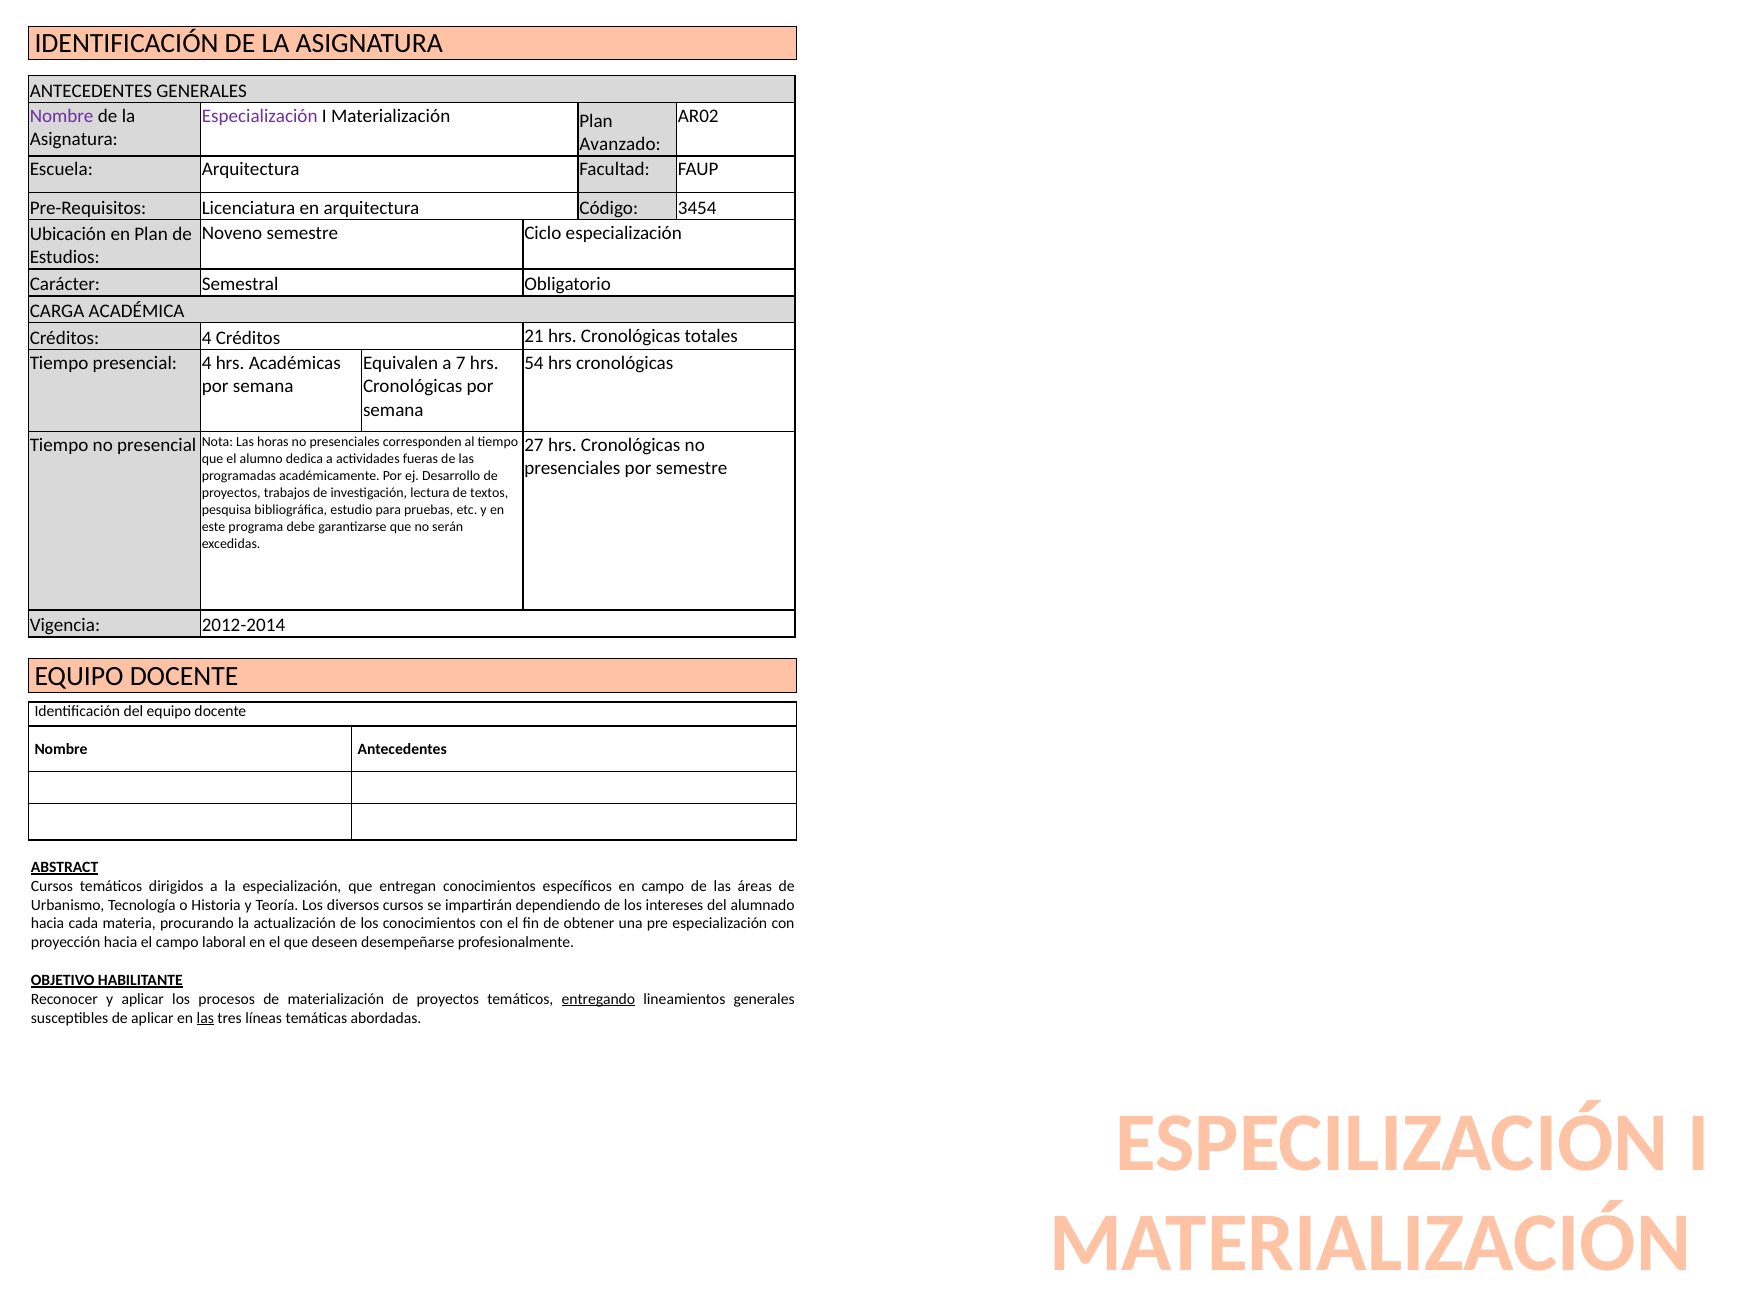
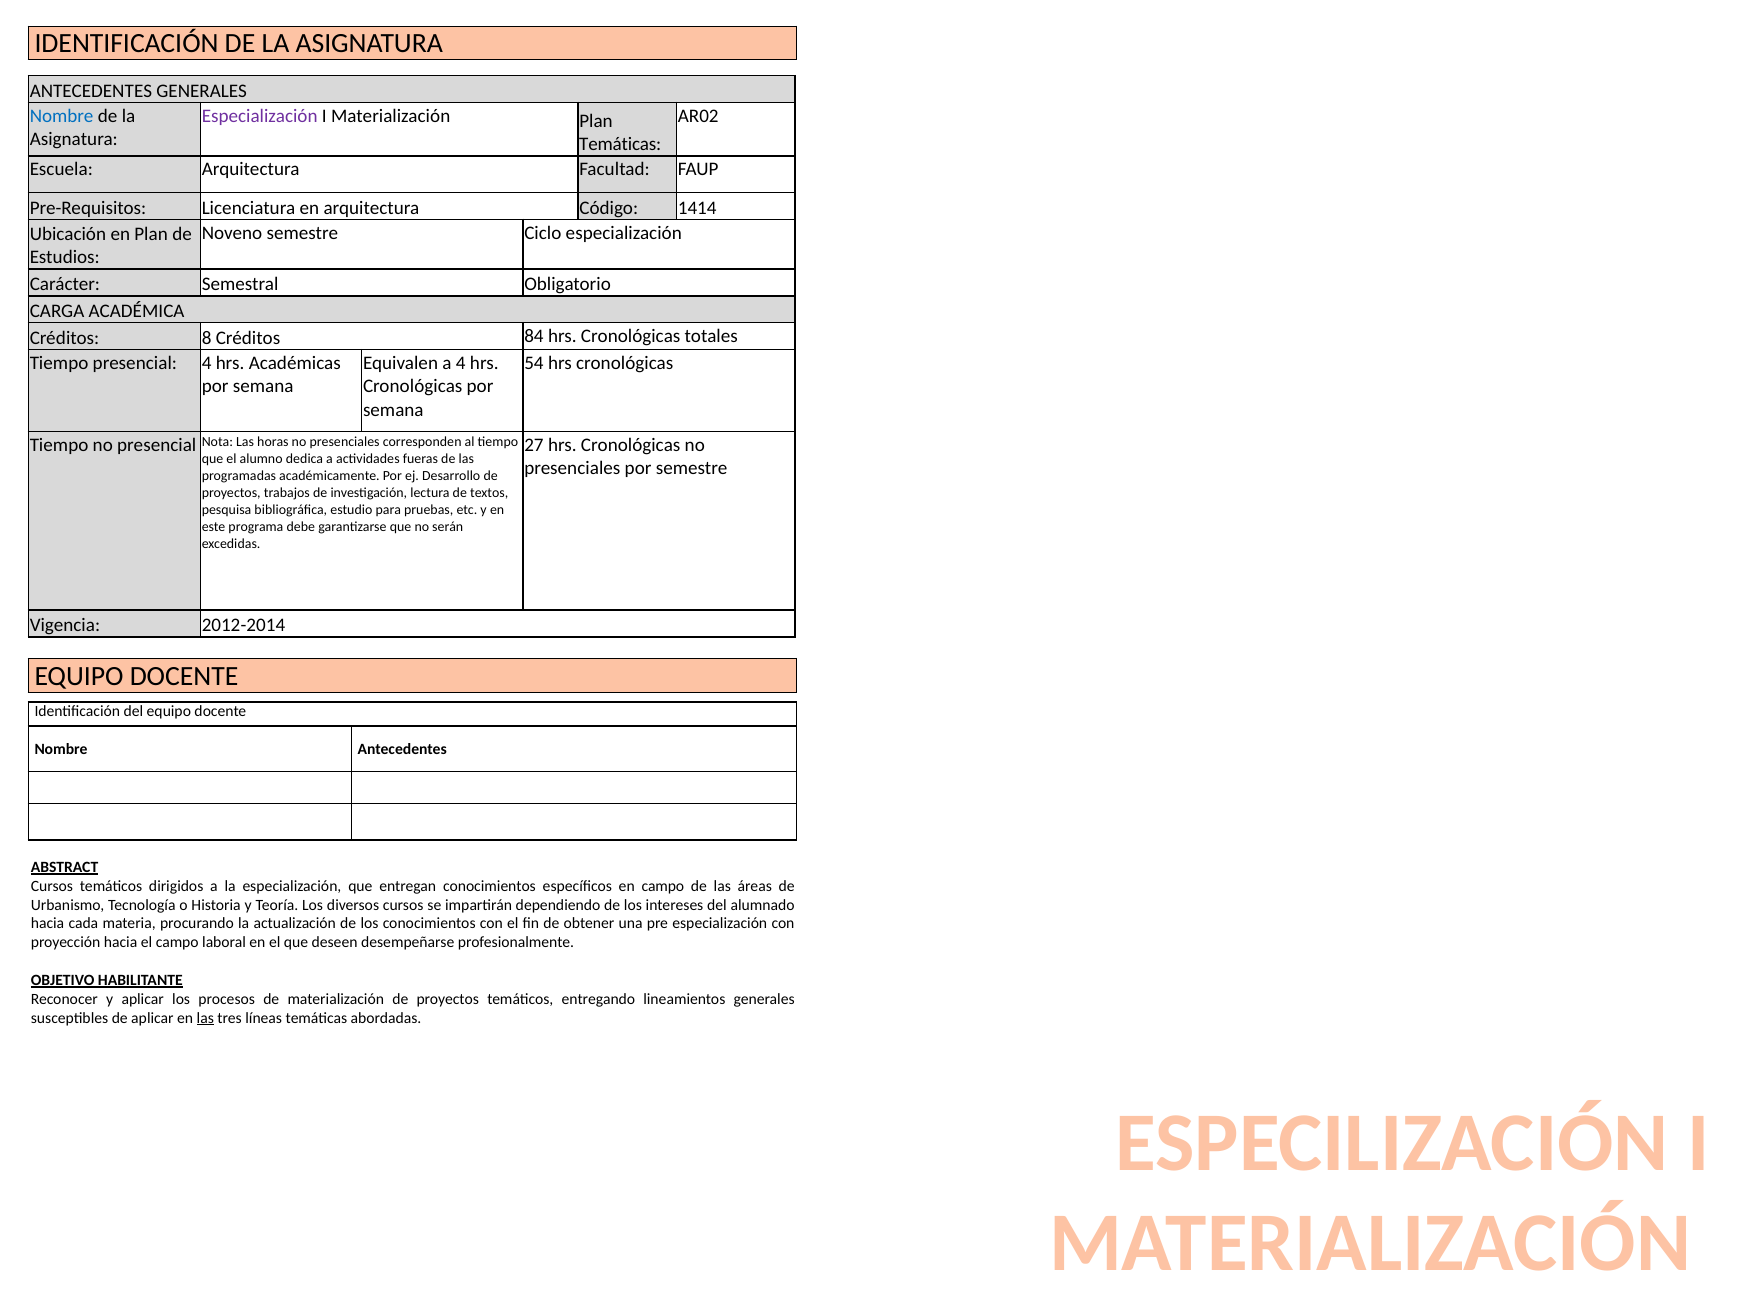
Nombre at (62, 116) colour: purple -> blue
Avanzado at (620, 145): Avanzado -> Temáticas
3454: 3454 -> 1414
Créditos 4: 4 -> 8
21: 21 -> 84
a 7: 7 -> 4
entregando underline: present -> none
